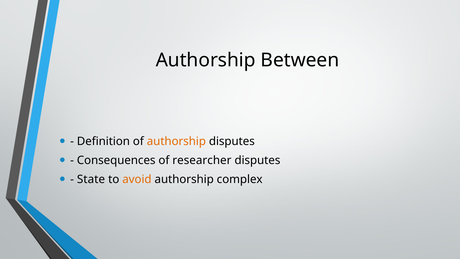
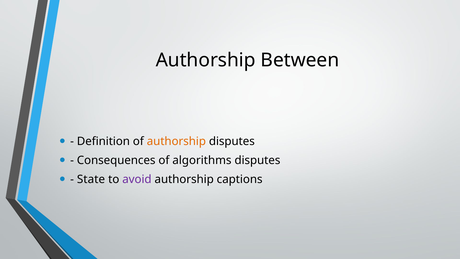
researcher: researcher -> algorithms
avoid colour: orange -> purple
complex: complex -> captions
